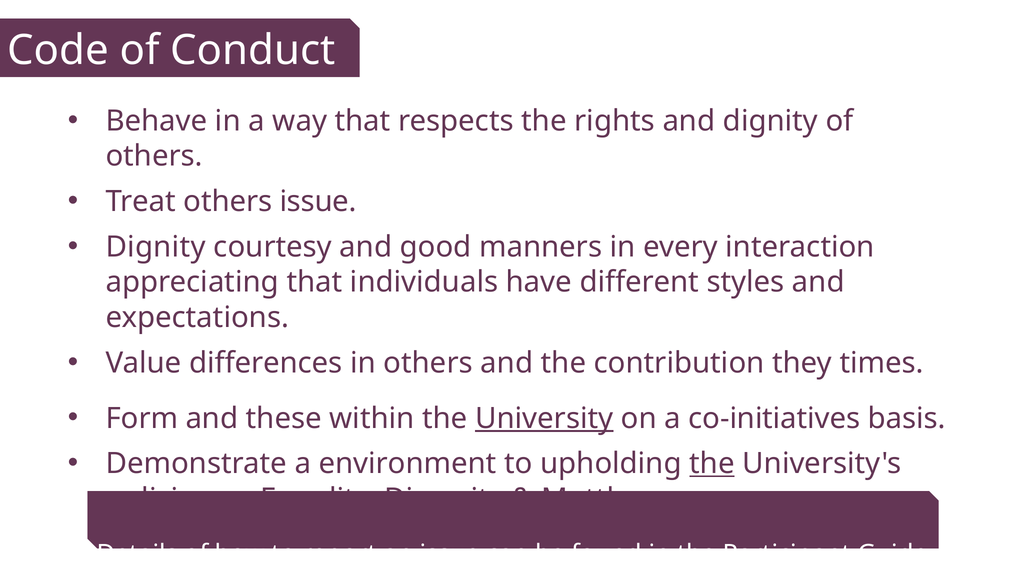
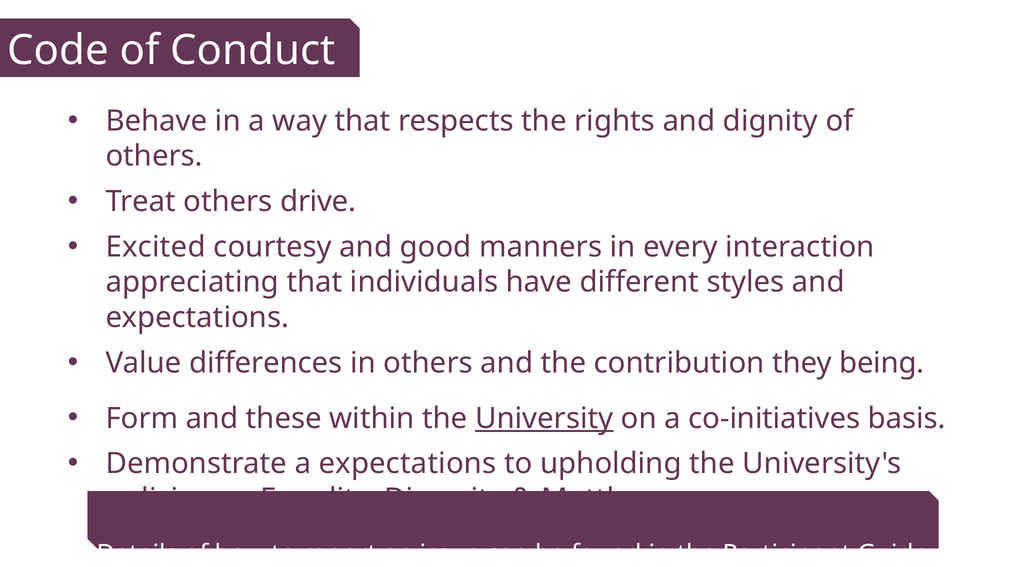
others issue: issue -> drive
Dignity at (156, 247): Dignity -> Excited
times: times -> being
a environment: environment -> expectations
the at (712, 464) underline: present -> none
